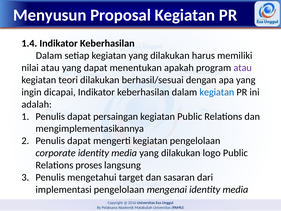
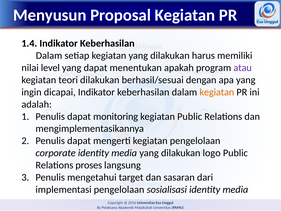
nilai atau: atau -> level
kegiatan at (217, 92) colour: blue -> orange
persaingan: persaingan -> monitoring
mengenai: mengenai -> sosialisasi
